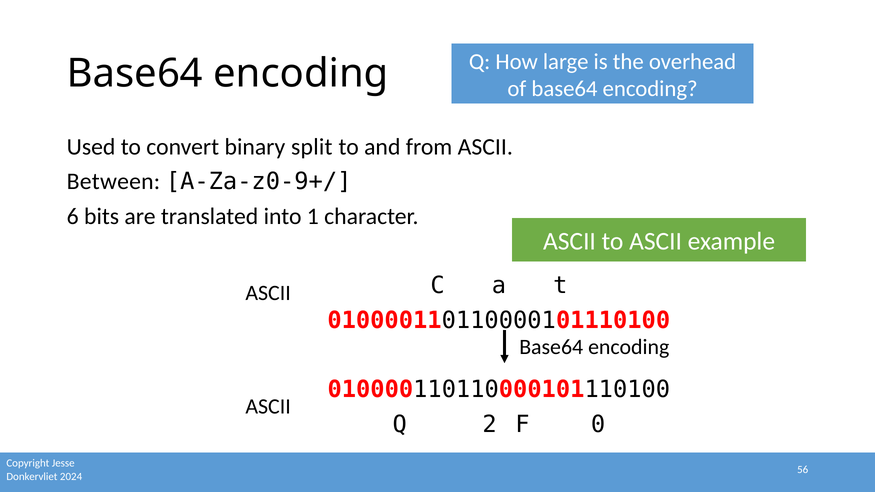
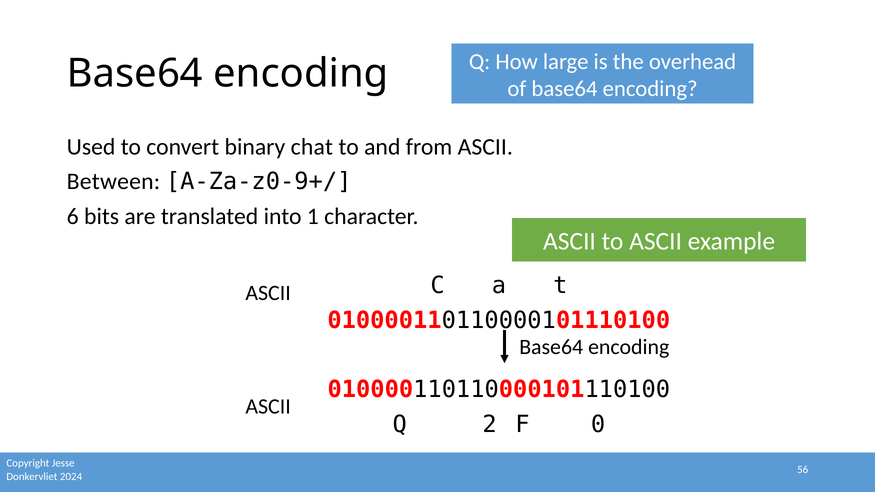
split: split -> chat
